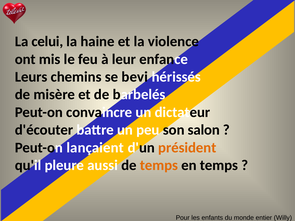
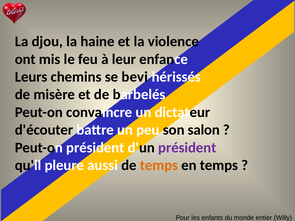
celui: celui -> djou
Peut-on lançaient: lançaient -> président
président at (187, 148) colour: orange -> purple
